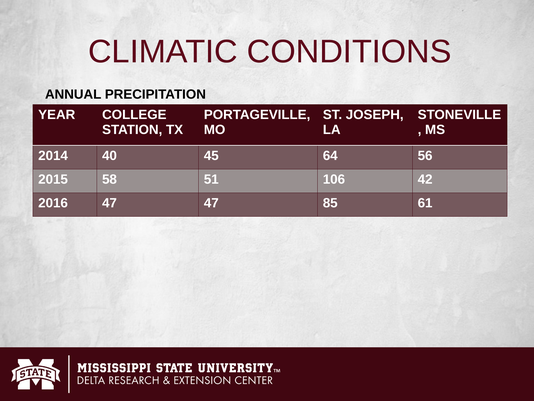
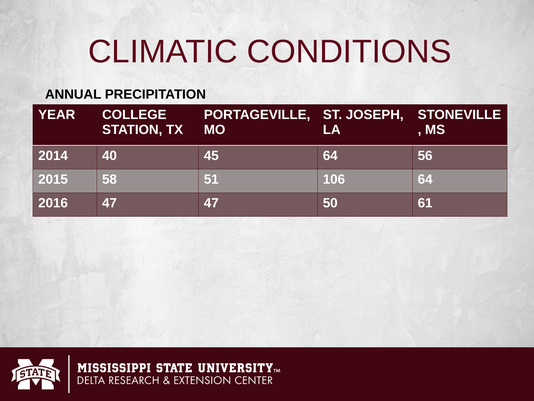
106 42: 42 -> 64
85: 85 -> 50
